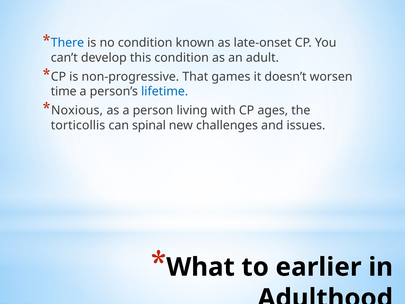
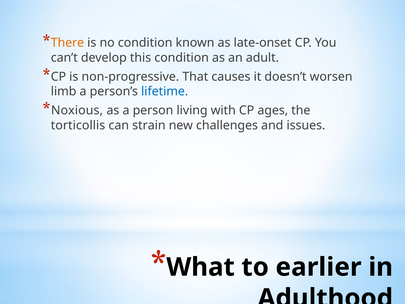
There colour: blue -> orange
games: games -> causes
time: time -> limb
spinal: spinal -> strain
